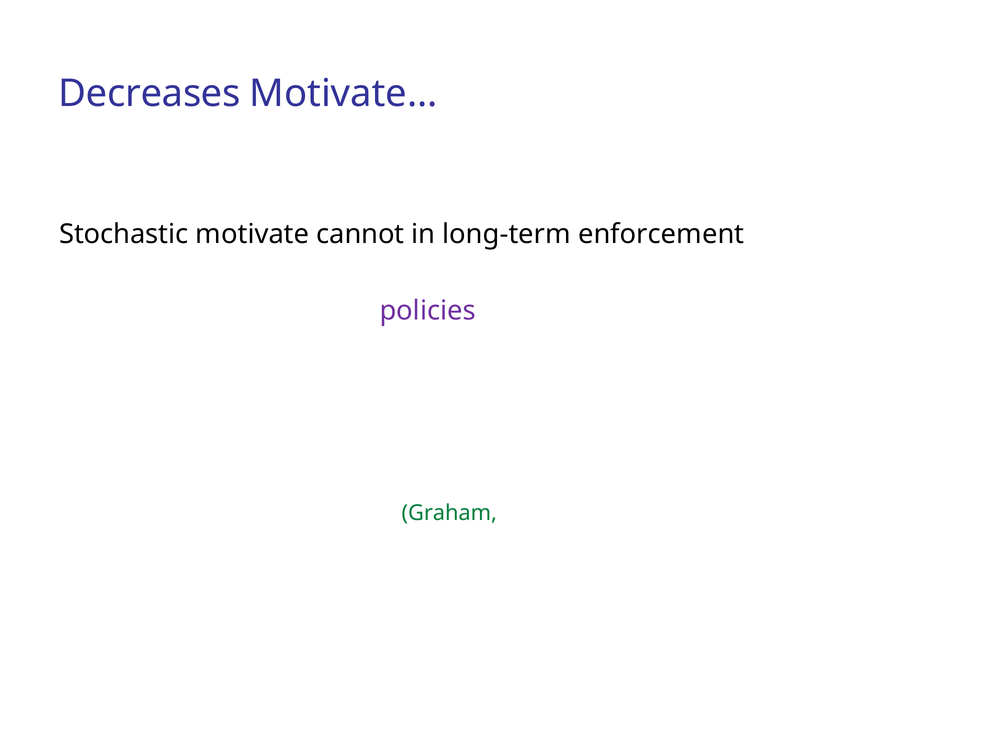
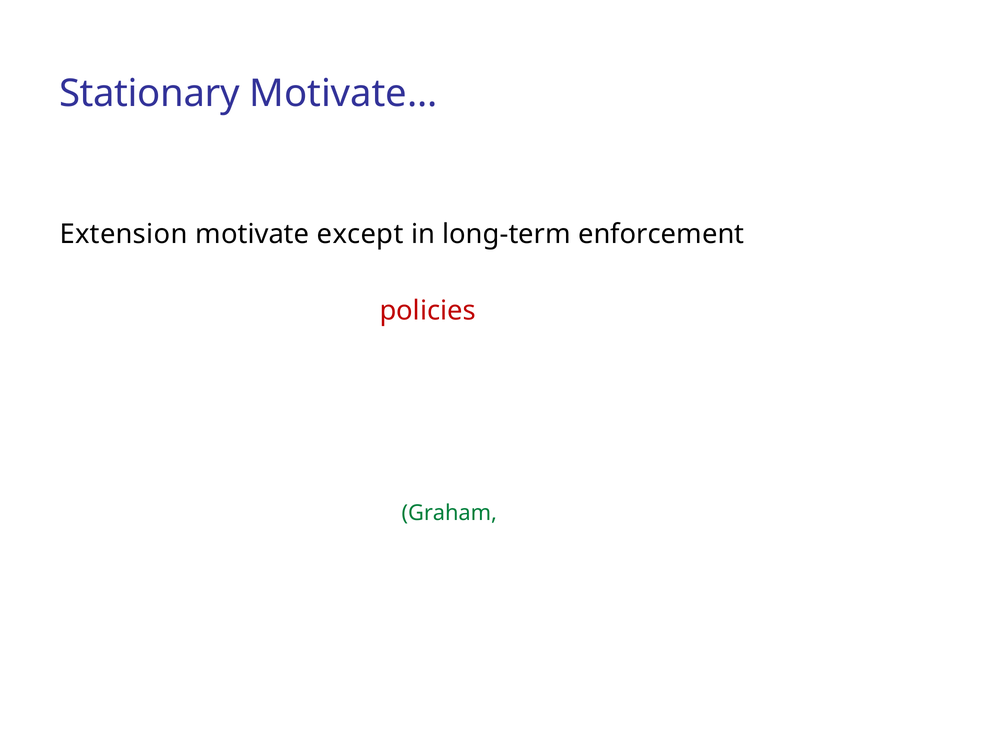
Decreases: Decreases -> Stationary
Stochastic: Stochastic -> Extension
cannot: cannot -> except
policies at (428, 311) colour: purple -> red
